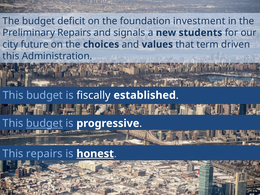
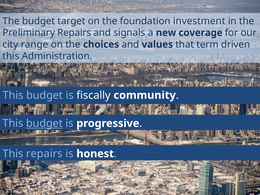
deficit: deficit -> target
students: students -> coverage
future: future -> range
established: established -> community
honest underline: present -> none
